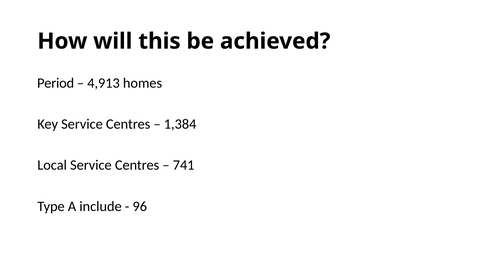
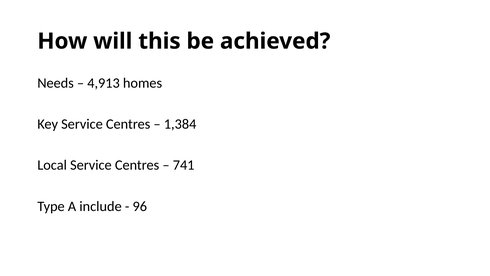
Period: Period -> Needs
